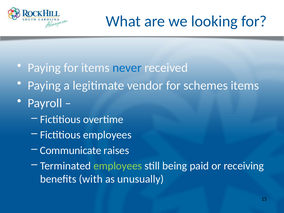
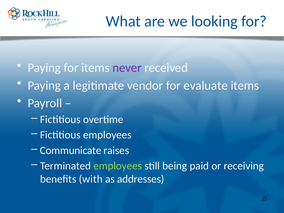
never colour: blue -> purple
schemes: schemes -> evaluate
unusually: unusually -> addresses
